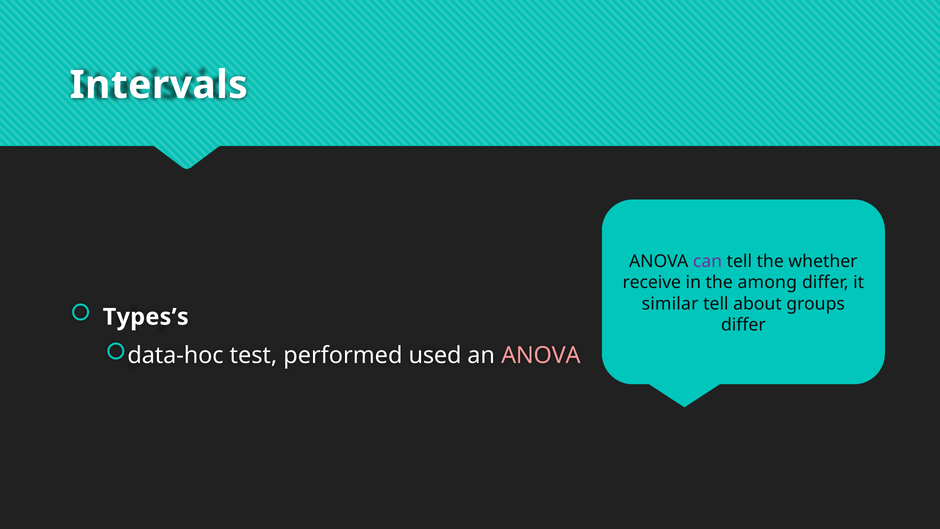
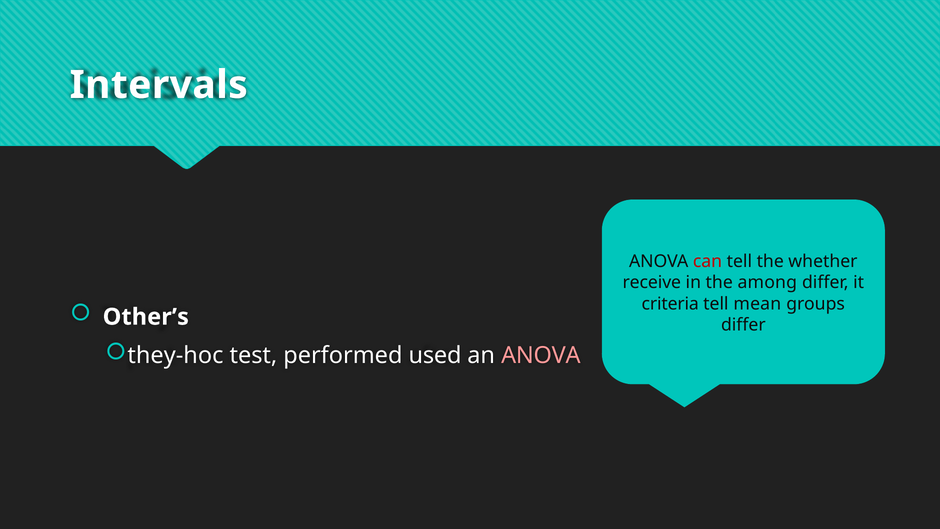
can colour: purple -> red
similar: similar -> criteria
about: about -> mean
Types’s: Types’s -> Other’s
data-hoc: data-hoc -> they-hoc
